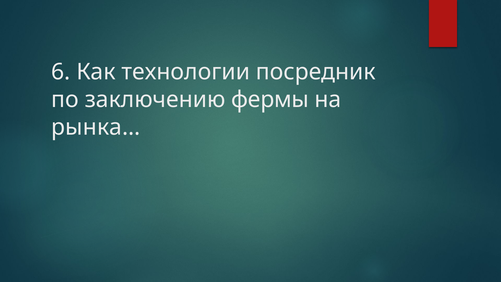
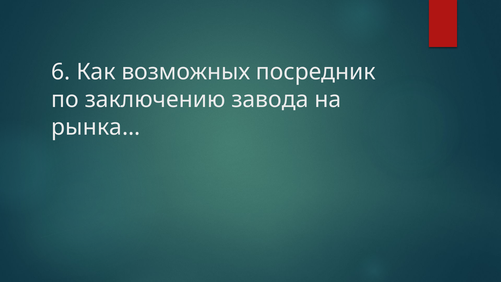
технологии: технологии -> возможных
фермы: фермы -> завода
